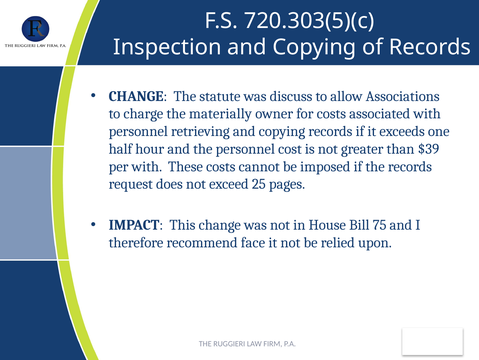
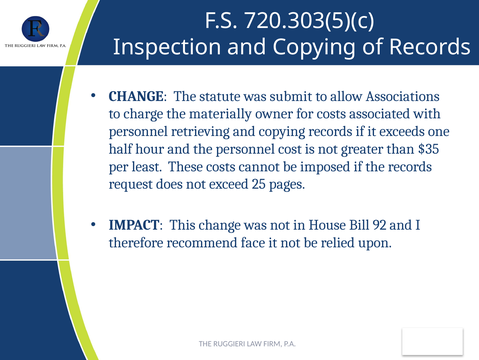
discuss: discuss -> submit
$39: $39 -> $35
per with: with -> least
75: 75 -> 92
